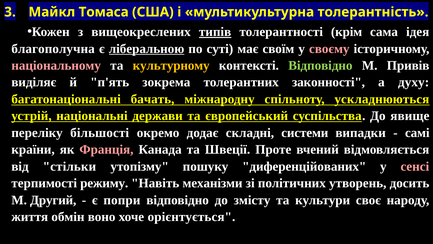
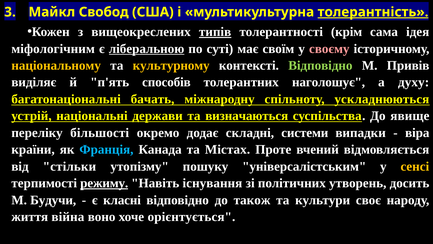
Томаса: Томаса -> Свобод
толерантність underline: none -> present
благополучна: благополучна -> міфологічним
національному colour: pink -> yellow
зокрема: зокрема -> способів
законності: законності -> наголошує
європейський: європейський -> визначаються
самі: самі -> віра
Франція colour: pink -> light blue
Швеції: Швеції -> Містах
диференційованих: диференційованих -> універсалістським
сенсі colour: pink -> yellow
режиму underline: none -> present
механізми: механізми -> існування
Другий: Другий -> Будучи
попри: попри -> класні
змісту: змісту -> також
обмін: обмін -> війна
